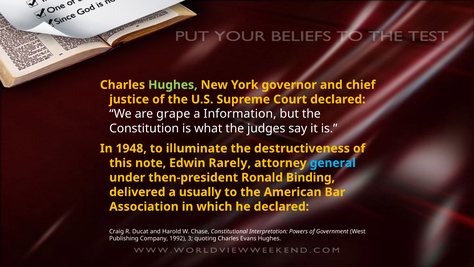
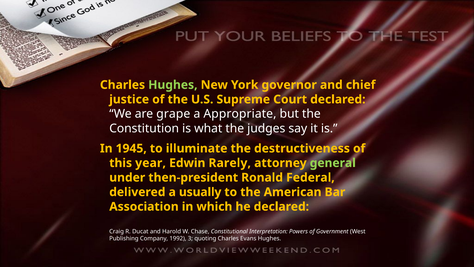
Information: Information -> Appropriate
1948: 1948 -> 1945
note: note -> year
general colour: light blue -> light green
Binding: Binding -> Federal
